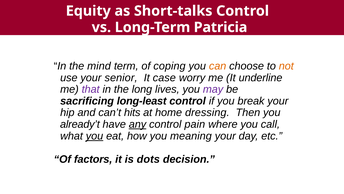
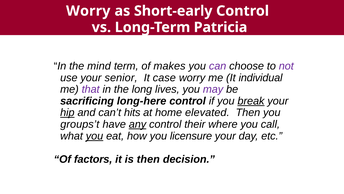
Equity at (88, 11): Equity -> Worry
Short-talks: Short-talks -> Short-early
coping: coping -> makes
can colour: orange -> purple
not colour: orange -> purple
underline: underline -> individual
long-least: long-least -> long-here
break underline: none -> present
hip underline: none -> present
dressing: dressing -> elevated
already’t: already’t -> groups’t
pain: pain -> their
meaning: meaning -> licensure
is dots: dots -> then
